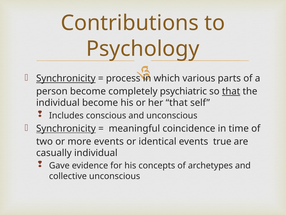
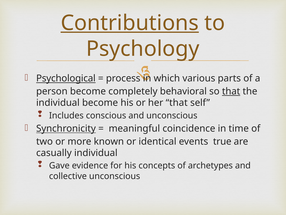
Contributions underline: none -> present
Synchronicity at (66, 78): Synchronicity -> Psychological
psychiatric: psychiatric -> behavioral
more events: events -> known
